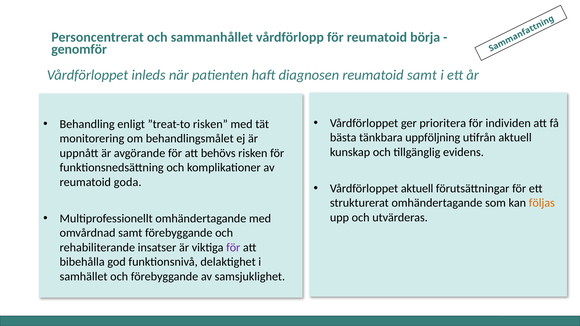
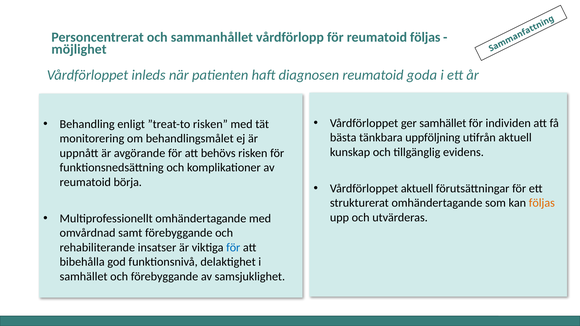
reumatoid börja: börja -> följas
genomför: genomför -> möjlighet
reumatoid samt: samt -> goda
ger prioritera: prioritera -> samhället
goda: goda -> börja
för at (233, 248) colour: purple -> blue
